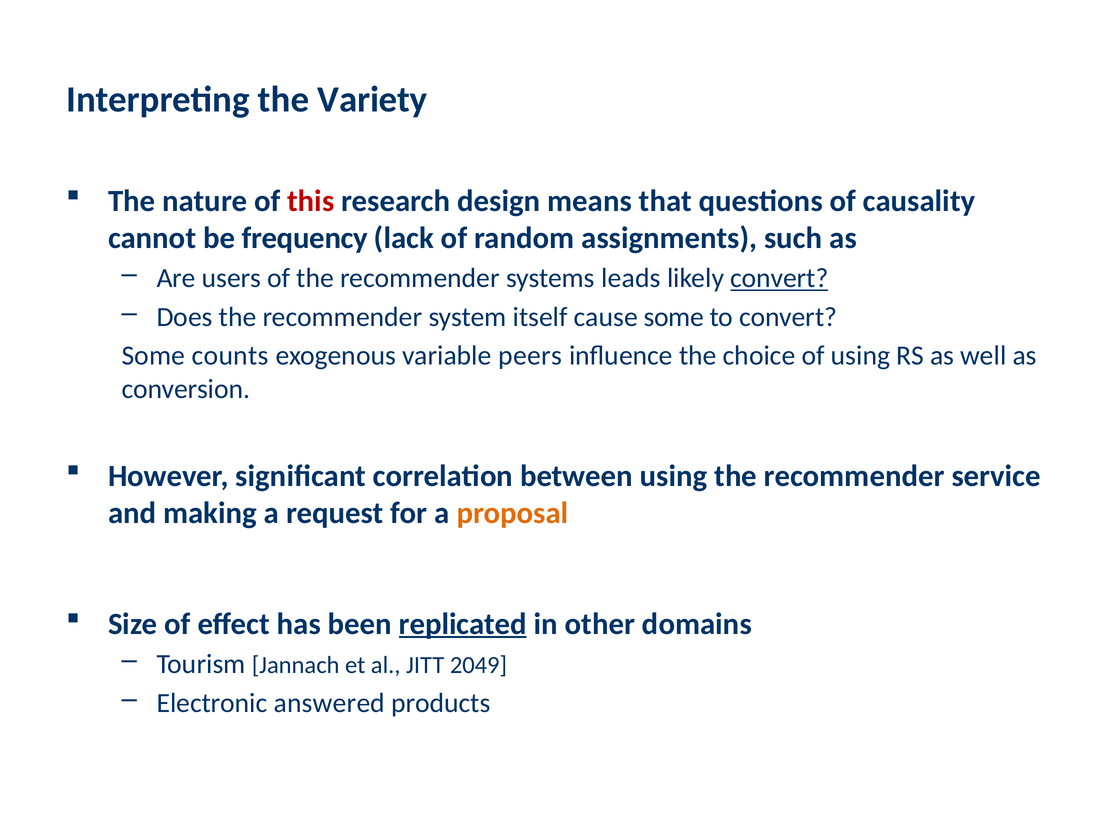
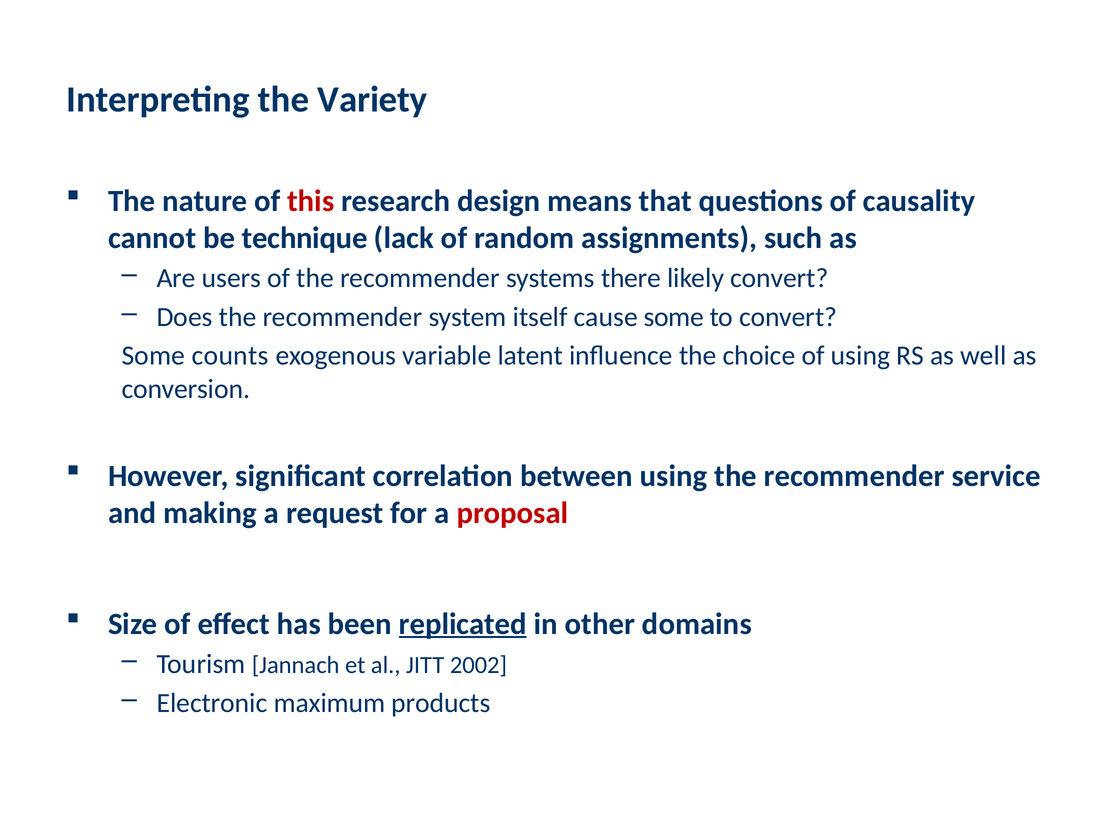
frequency: frequency -> technique
leads: leads -> there
convert at (779, 278) underline: present -> none
peers: peers -> latent
proposal colour: orange -> red
2049: 2049 -> 2002
answered: answered -> maximum
